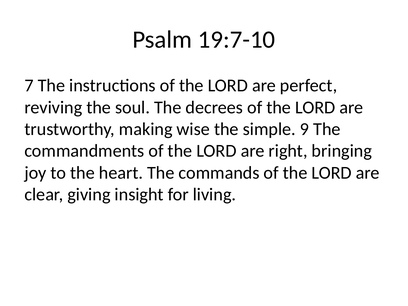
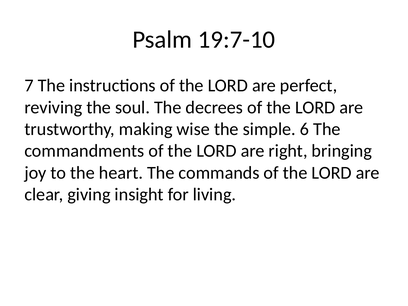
9: 9 -> 6
